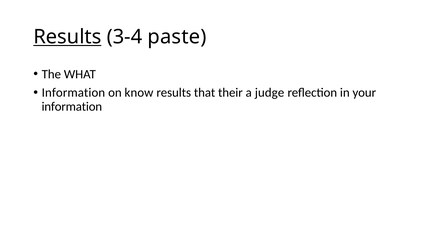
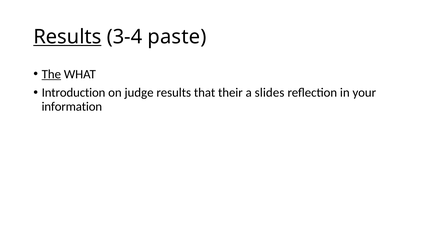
The underline: none -> present
Information at (73, 93): Information -> Introduction
know: know -> judge
judge: judge -> slides
